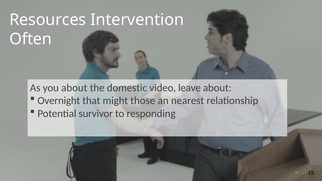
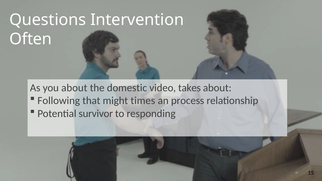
Resources: Resources -> Questions
leave: leave -> takes
Overnight: Overnight -> Following
those: those -> times
nearest: nearest -> process
